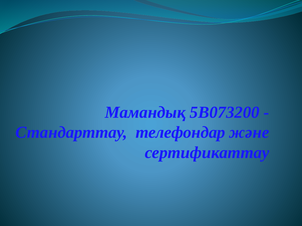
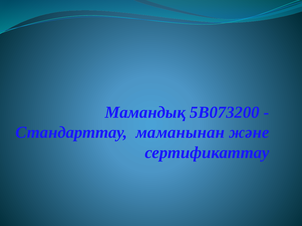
телефондар: телефондар -> маманынан
